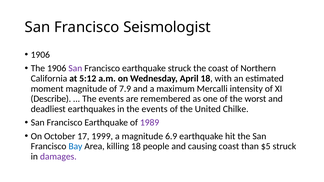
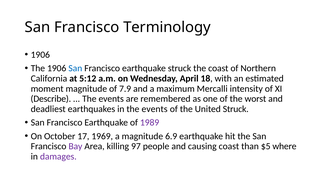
Seismologist: Seismologist -> Terminology
San at (75, 68) colour: purple -> blue
United Chilke: Chilke -> Struck
1999: 1999 -> 1969
Bay colour: blue -> purple
killing 18: 18 -> 97
$5 struck: struck -> where
